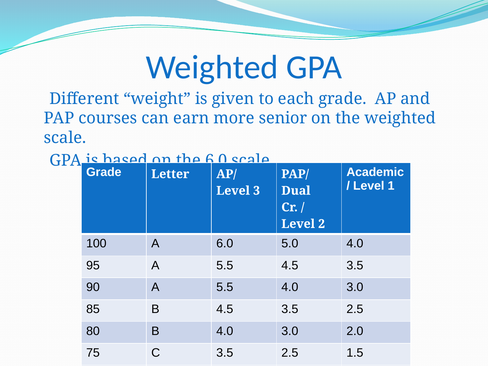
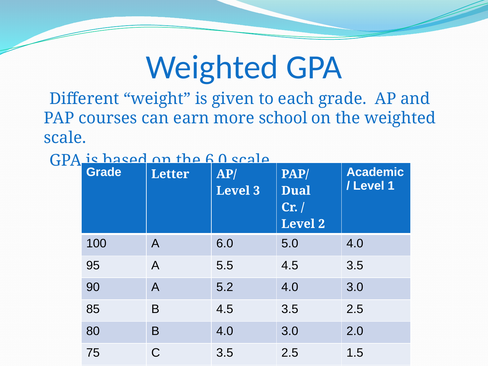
senior: senior -> school
90 A 5.5: 5.5 -> 5.2
